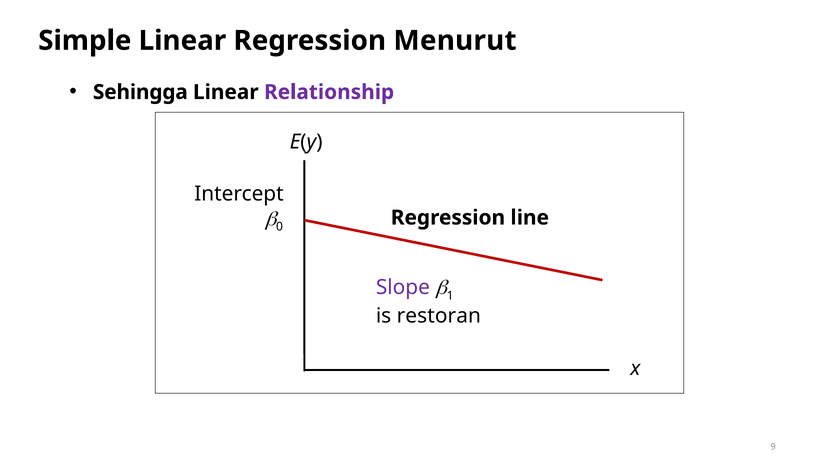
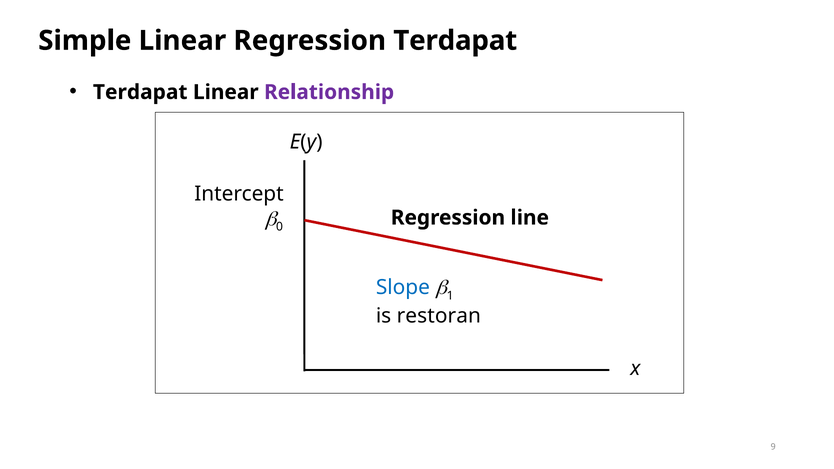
Regression Menurut: Menurut -> Terdapat
Sehingga at (140, 92): Sehingga -> Terdapat
Slope colour: purple -> blue
